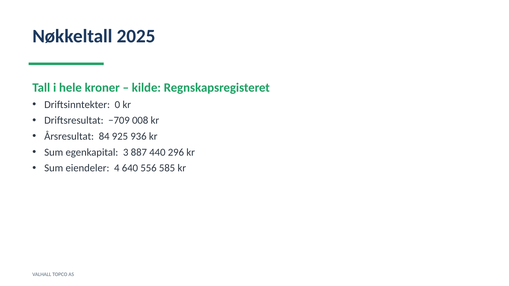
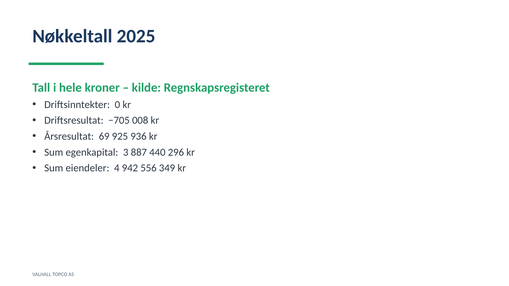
−709: −709 -> −705
84: 84 -> 69
640: 640 -> 942
585: 585 -> 349
